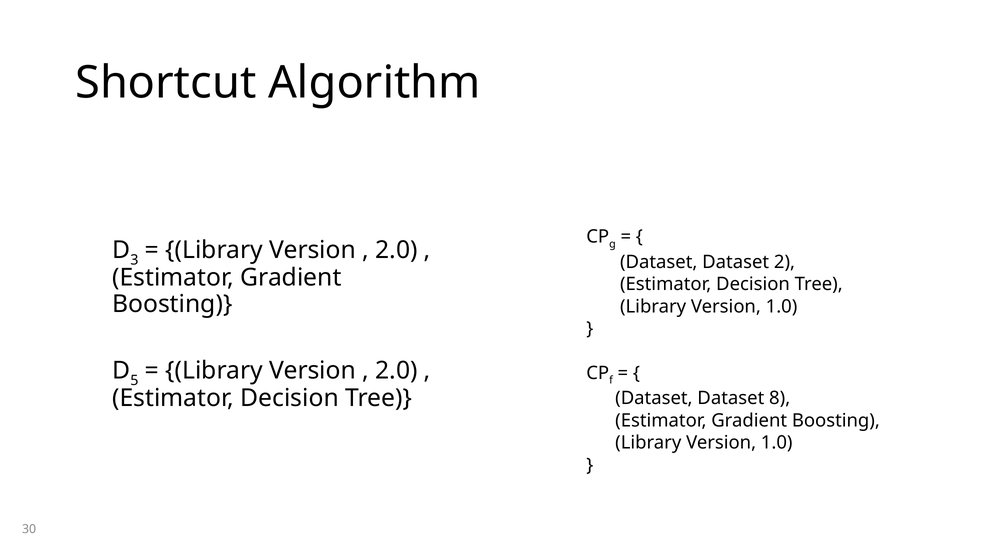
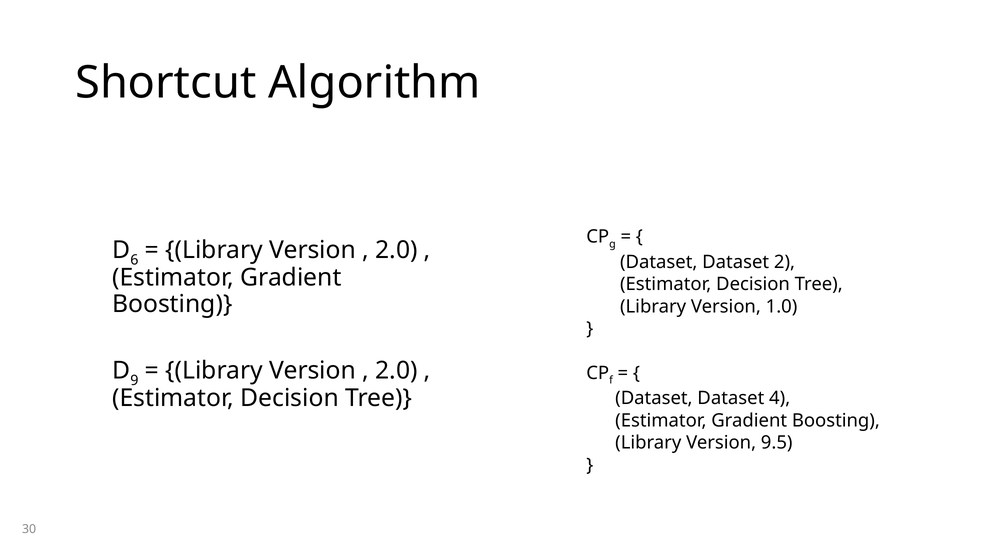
3: 3 -> 6
5: 5 -> 9
8: 8 -> 4
1.0 at (777, 443): 1.0 -> 9.5
